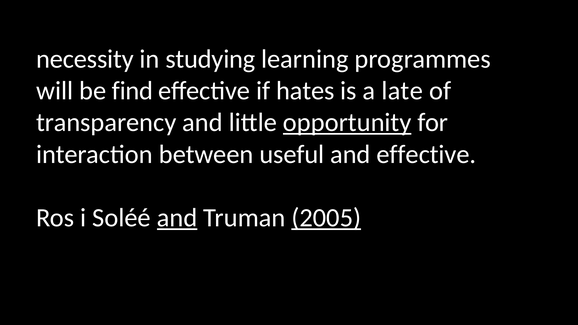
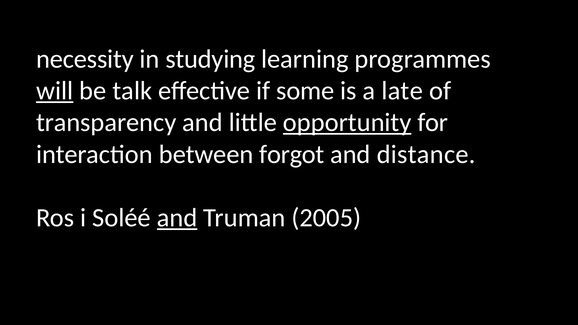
will underline: none -> present
find: find -> talk
hates: hates -> some
useful: useful -> forgot
and effective: effective -> distance
2005 underline: present -> none
